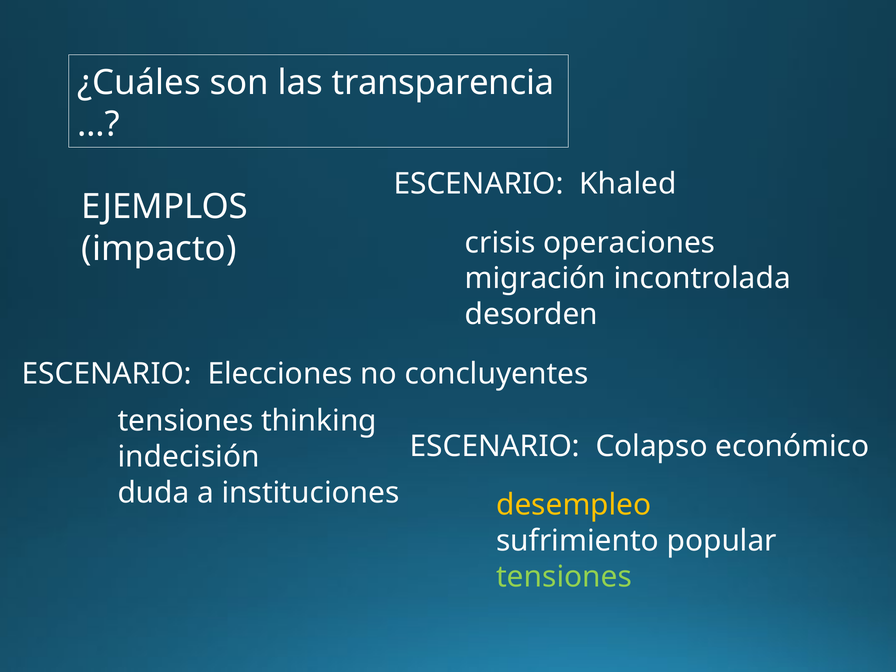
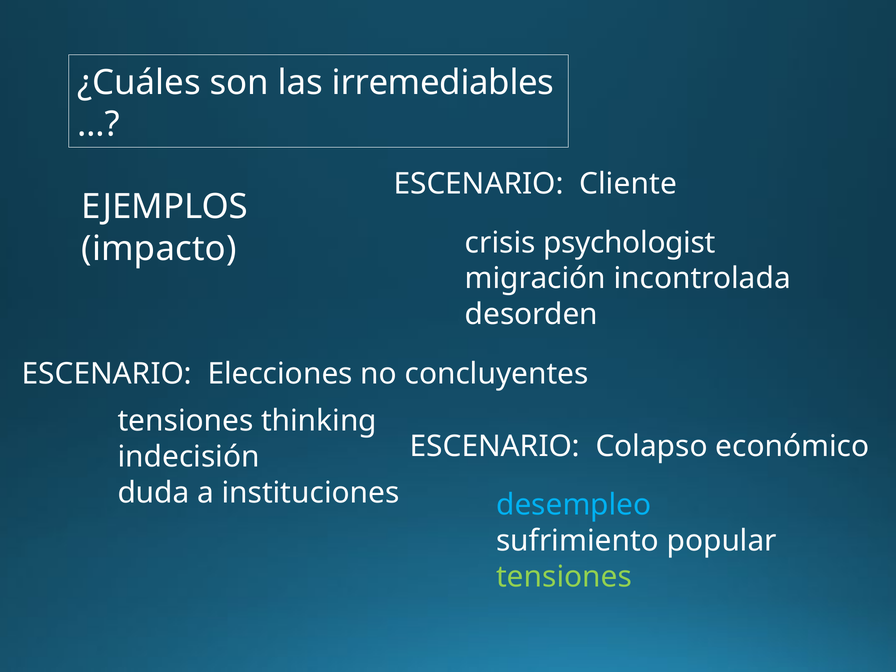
transparencia: transparencia -> irremediables
Khaled: Khaled -> Cliente
operaciones: operaciones -> psychologist
desempleo colour: yellow -> light blue
